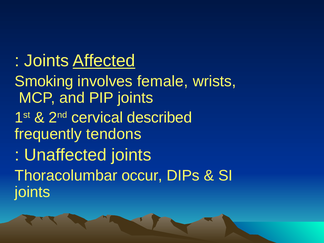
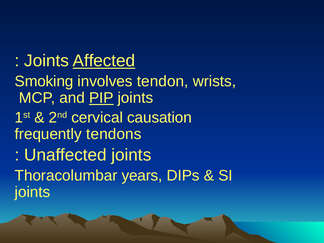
female: female -> tendon
PIP underline: none -> present
described: described -> causation
occur: occur -> years
